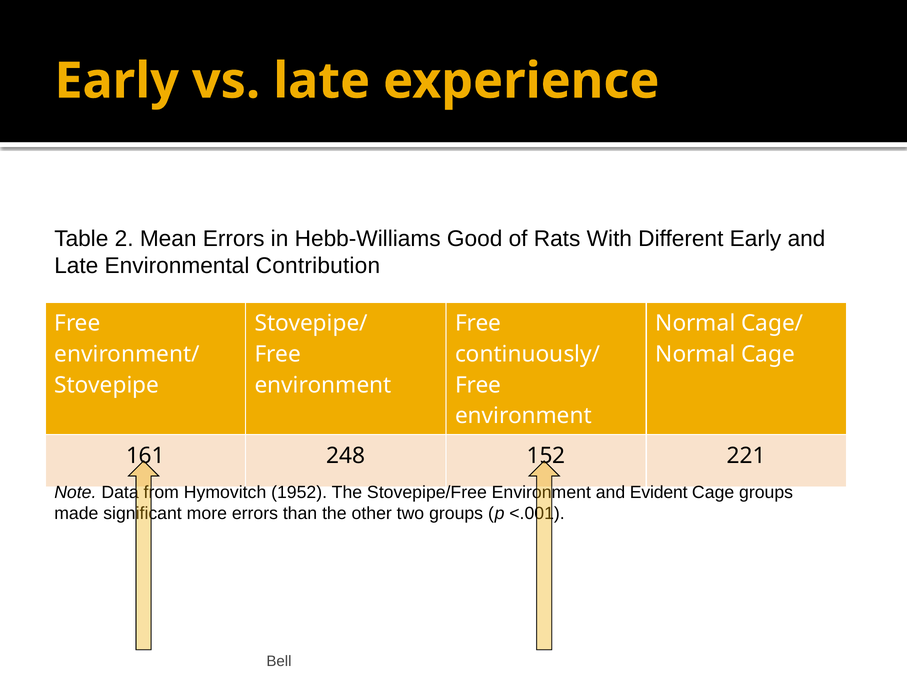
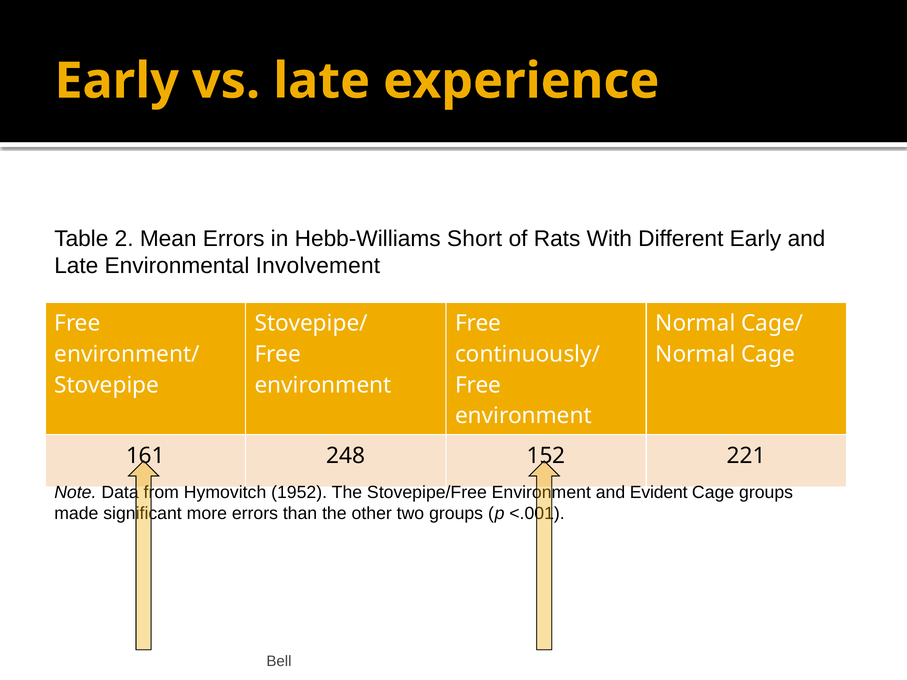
Good: Good -> Short
Contribution: Contribution -> Involvement
